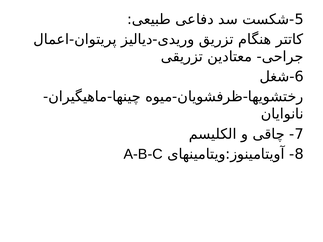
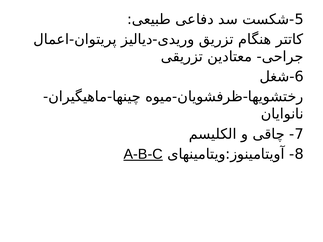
A-B-C underline: none -> present
